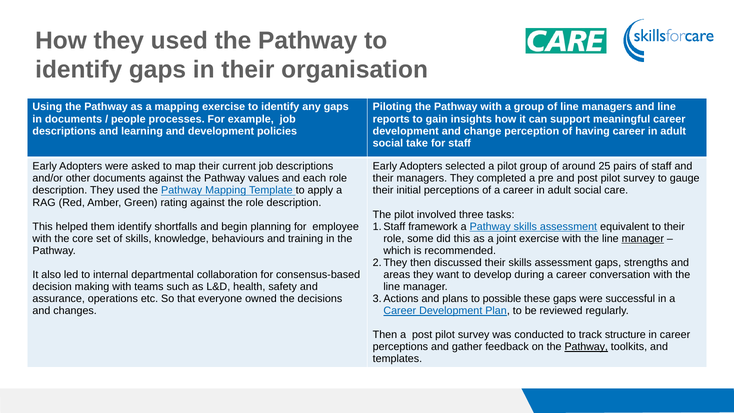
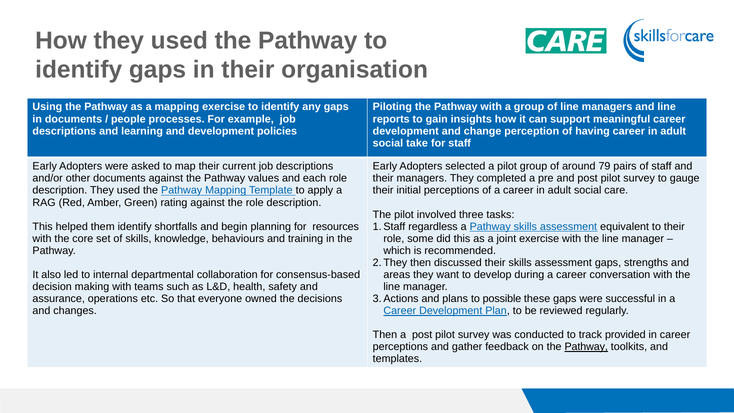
25: 25 -> 79
employee: employee -> resources
framework: framework -> regardless
manager at (643, 239) underline: present -> none
structure: structure -> provided
